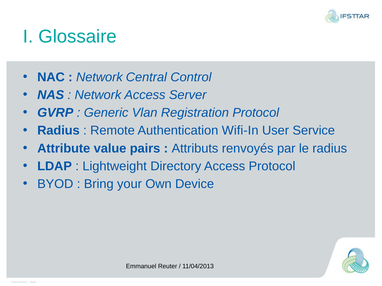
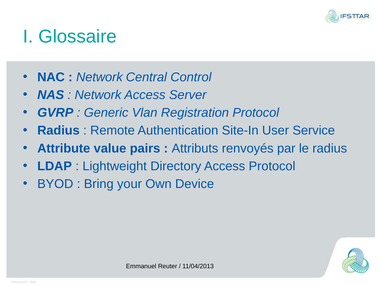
Wifi-In: Wifi-In -> Site-In
